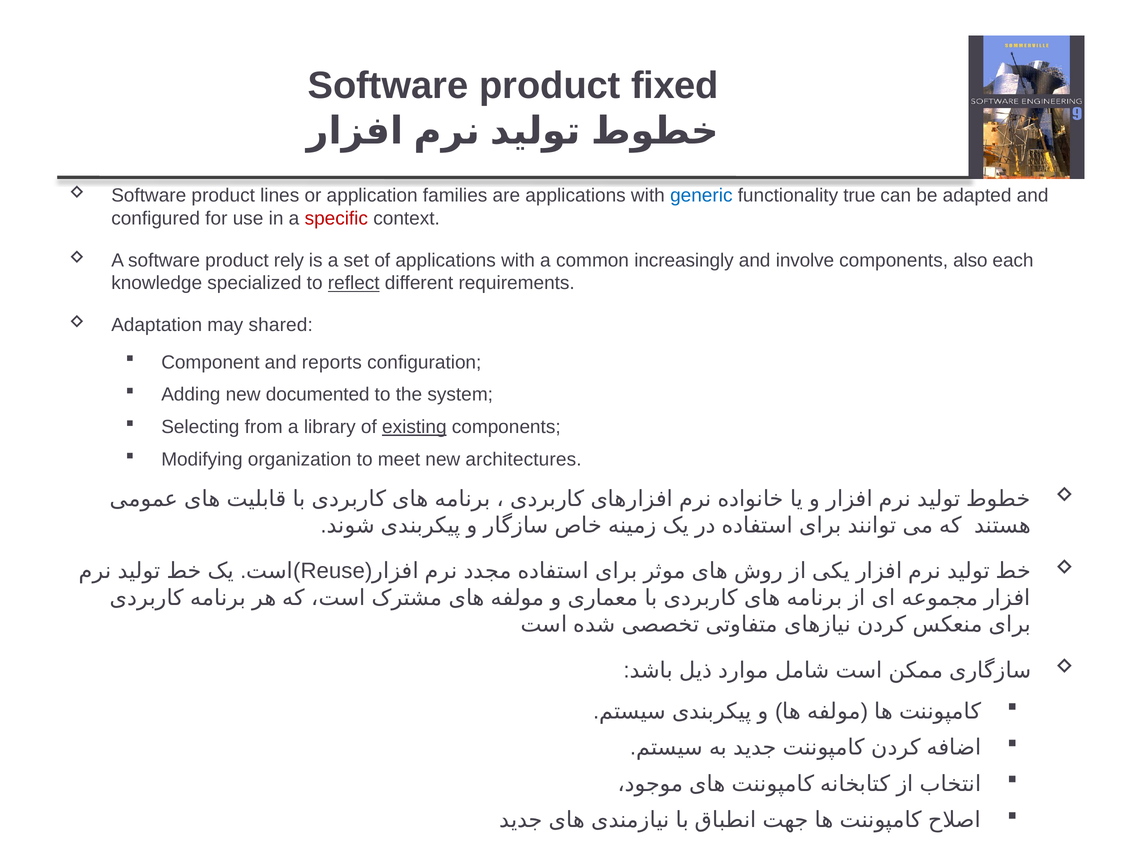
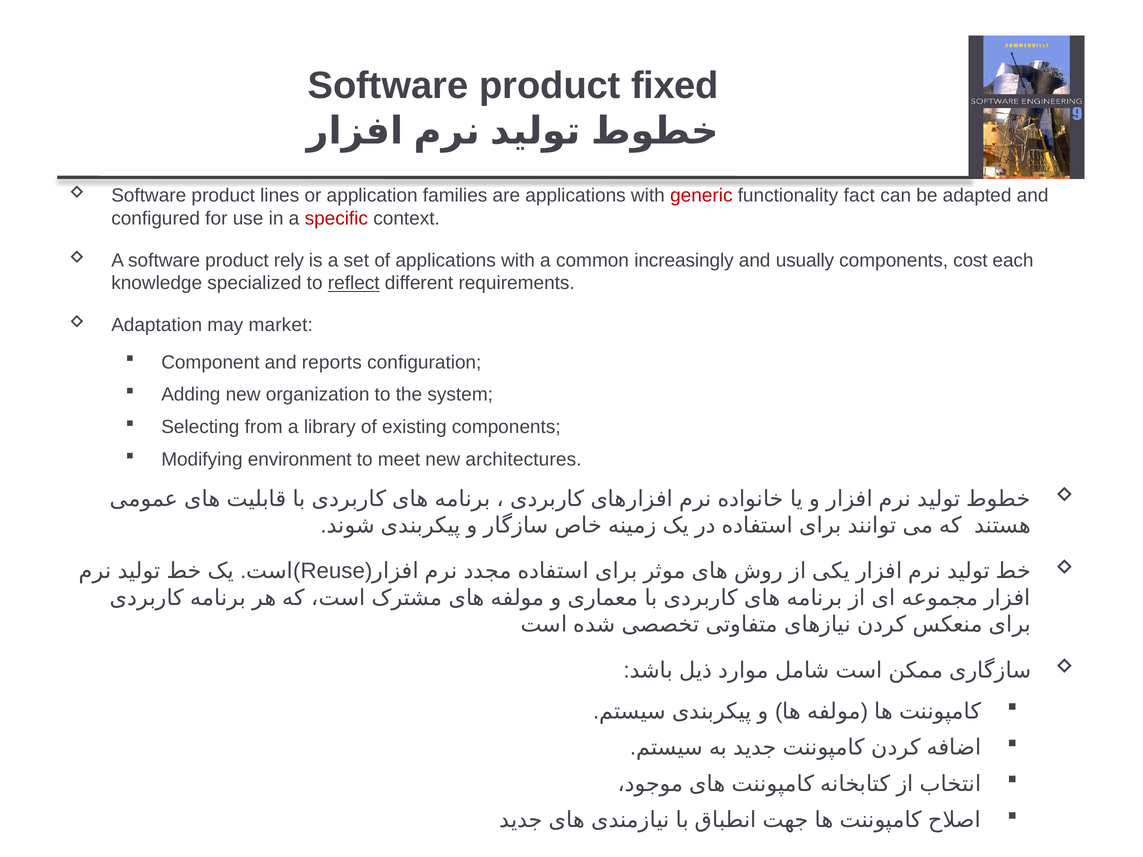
generic colour: blue -> red
true: true -> fact
involve: involve -> usually
also: also -> cost
shared: shared -> market
documented: documented -> organization
existing underline: present -> none
organization: organization -> environment
